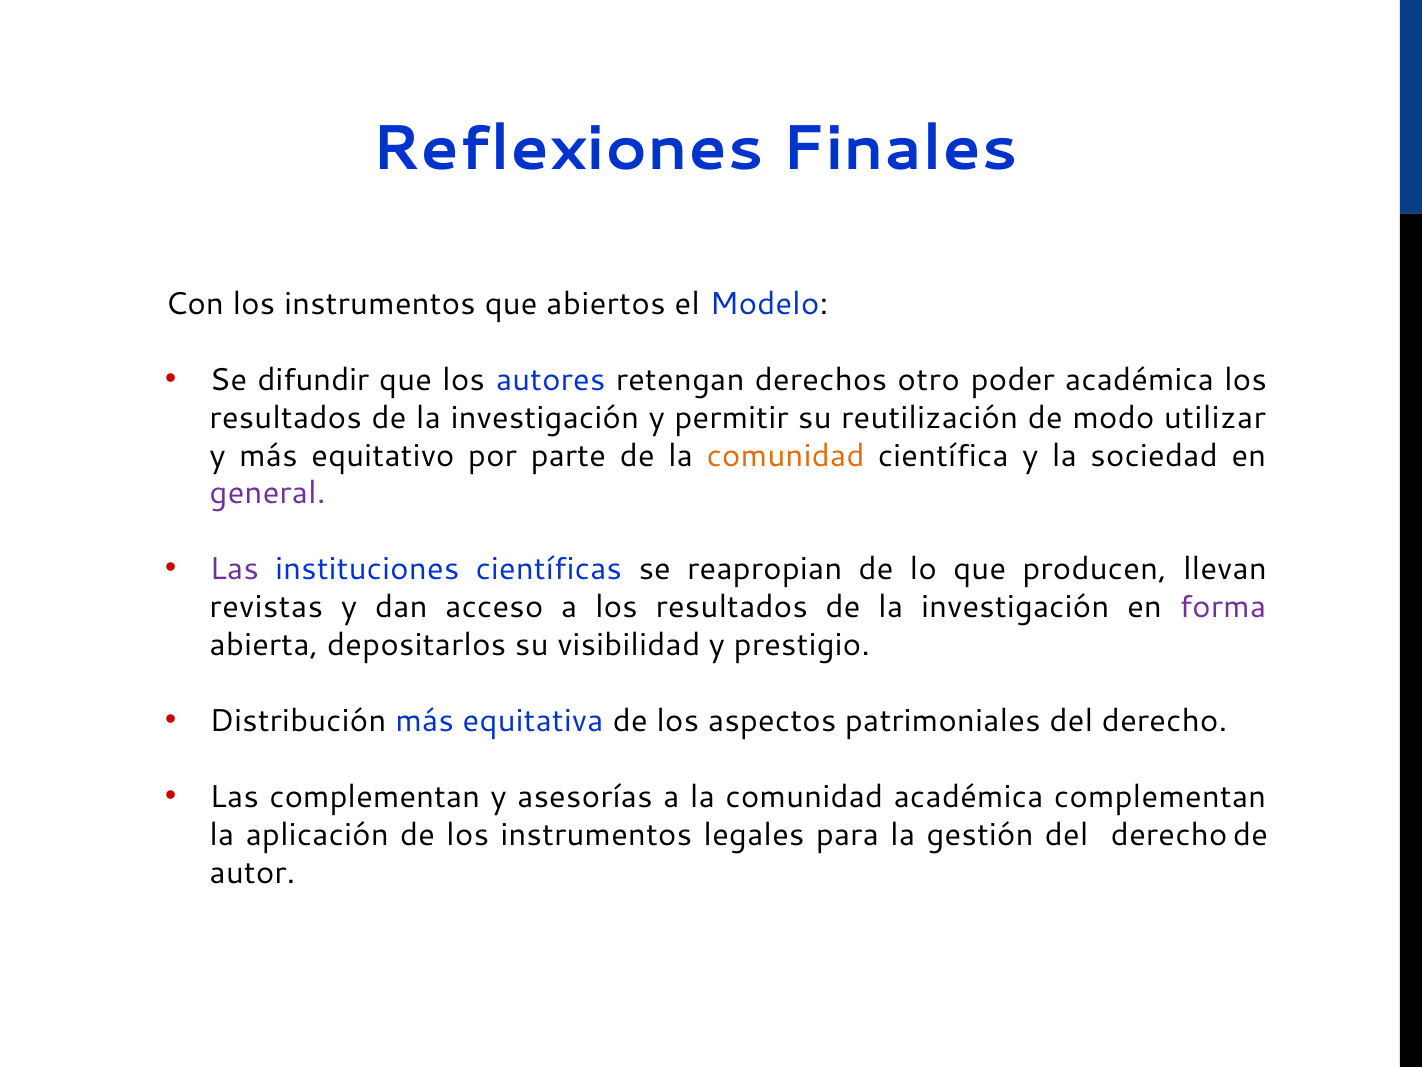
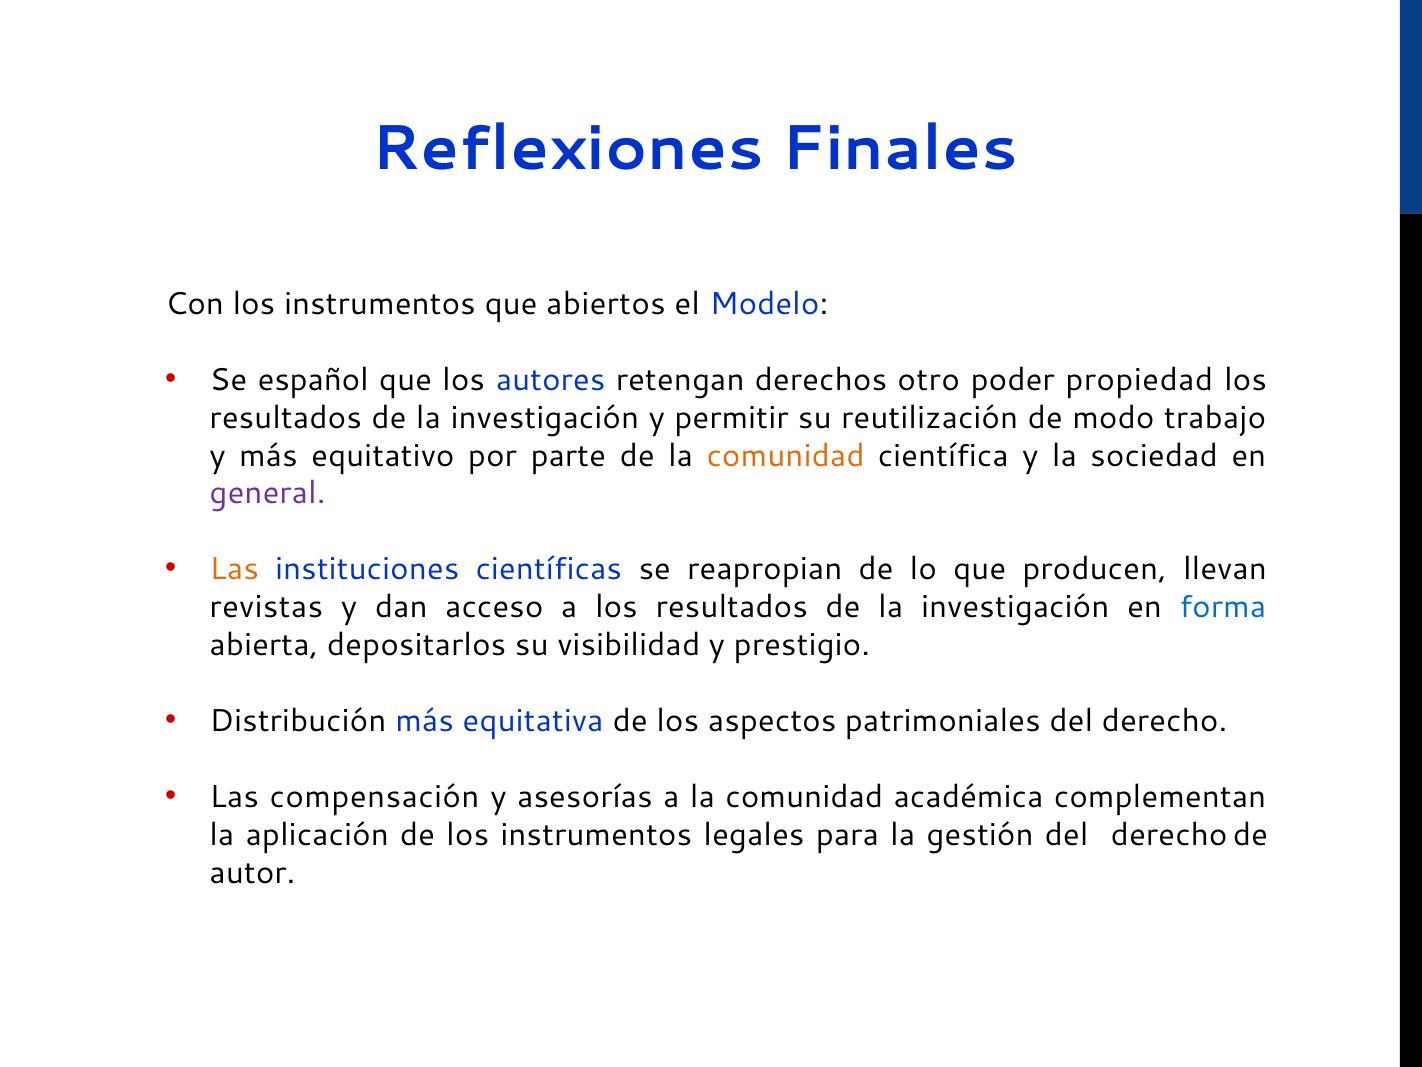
difundir: difundir -> español
poder académica: académica -> propiedad
utilizar: utilizar -> trabajo
Las at (234, 569) colour: purple -> orange
forma colour: purple -> blue
Las complementan: complementan -> compensación
